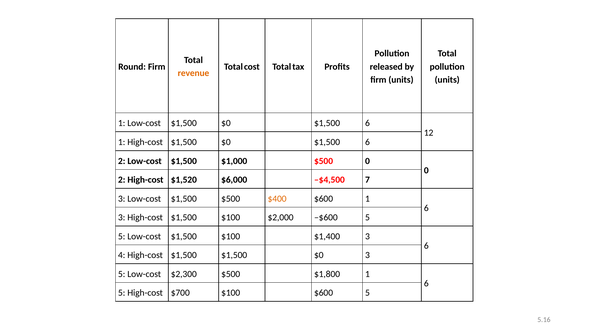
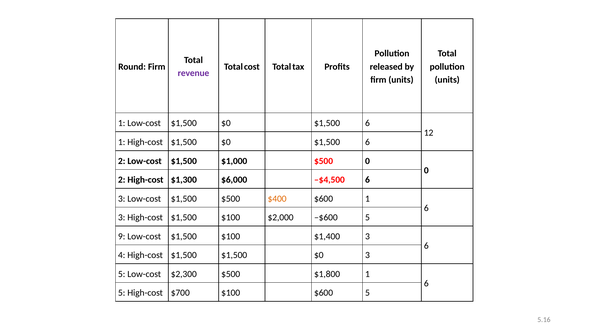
revenue colour: orange -> purple
$1,520: $1,520 -> $1,300
‒$4,500 7: 7 -> 6
5 at (122, 237): 5 -> 9
